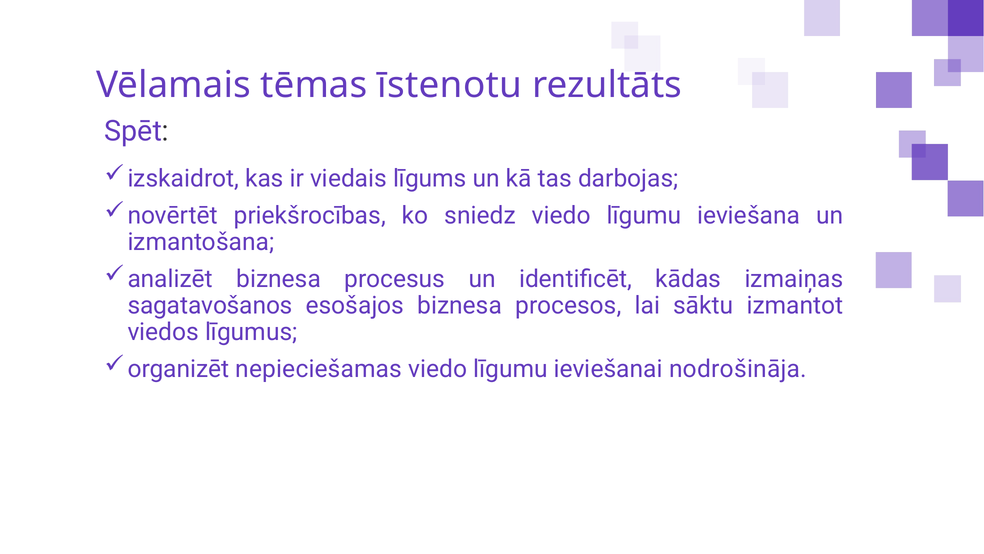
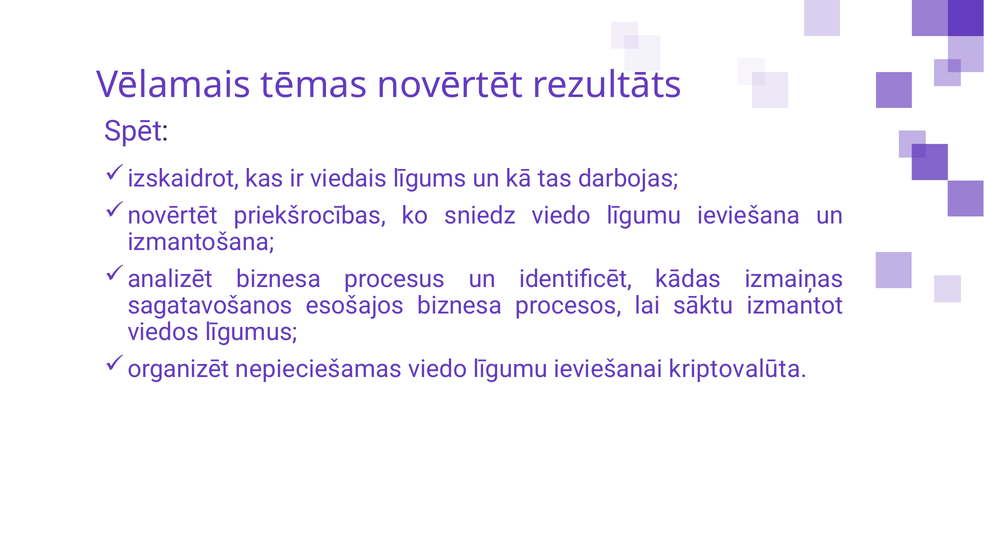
tēmas īstenotu: īstenotu -> novērtēt
nodrošināja: nodrošināja -> kriptovalūta
